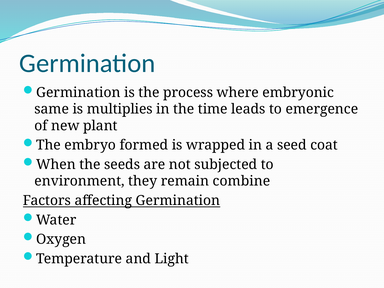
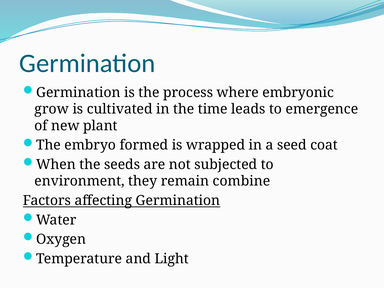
same: same -> grow
multiplies: multiplies -> cultivated
